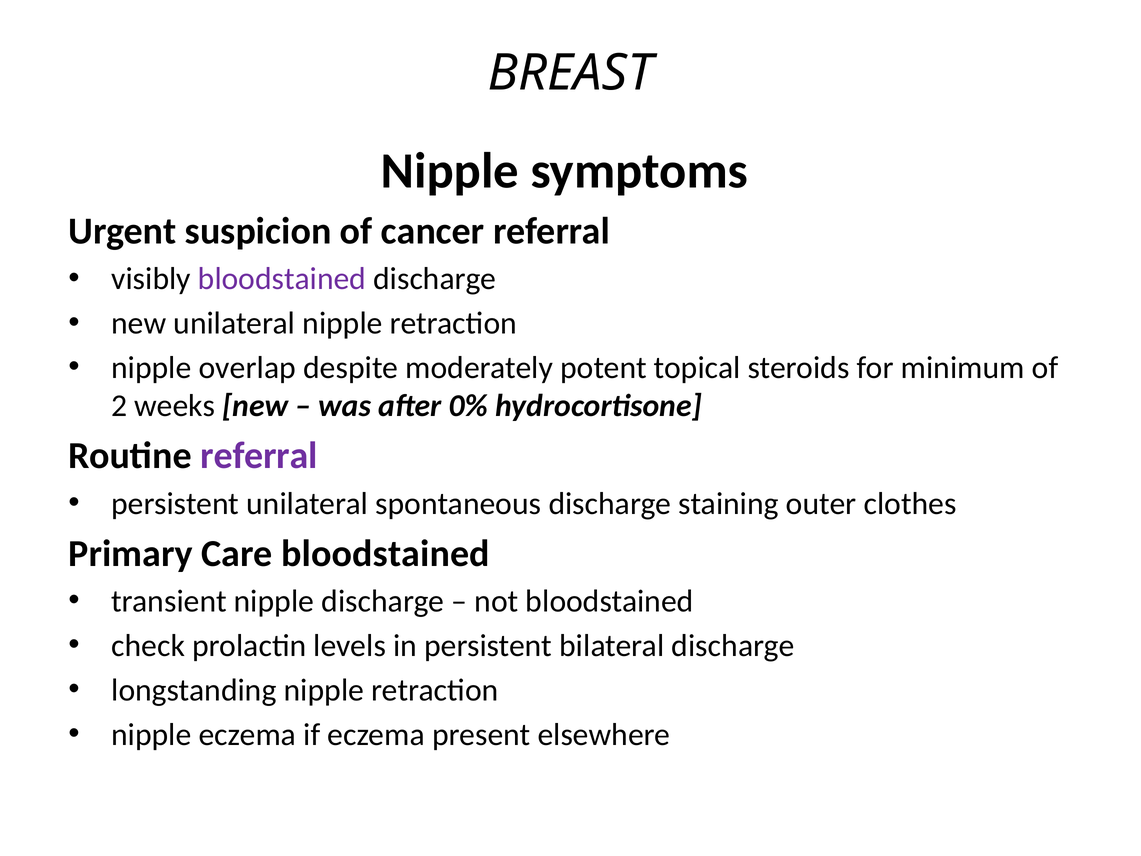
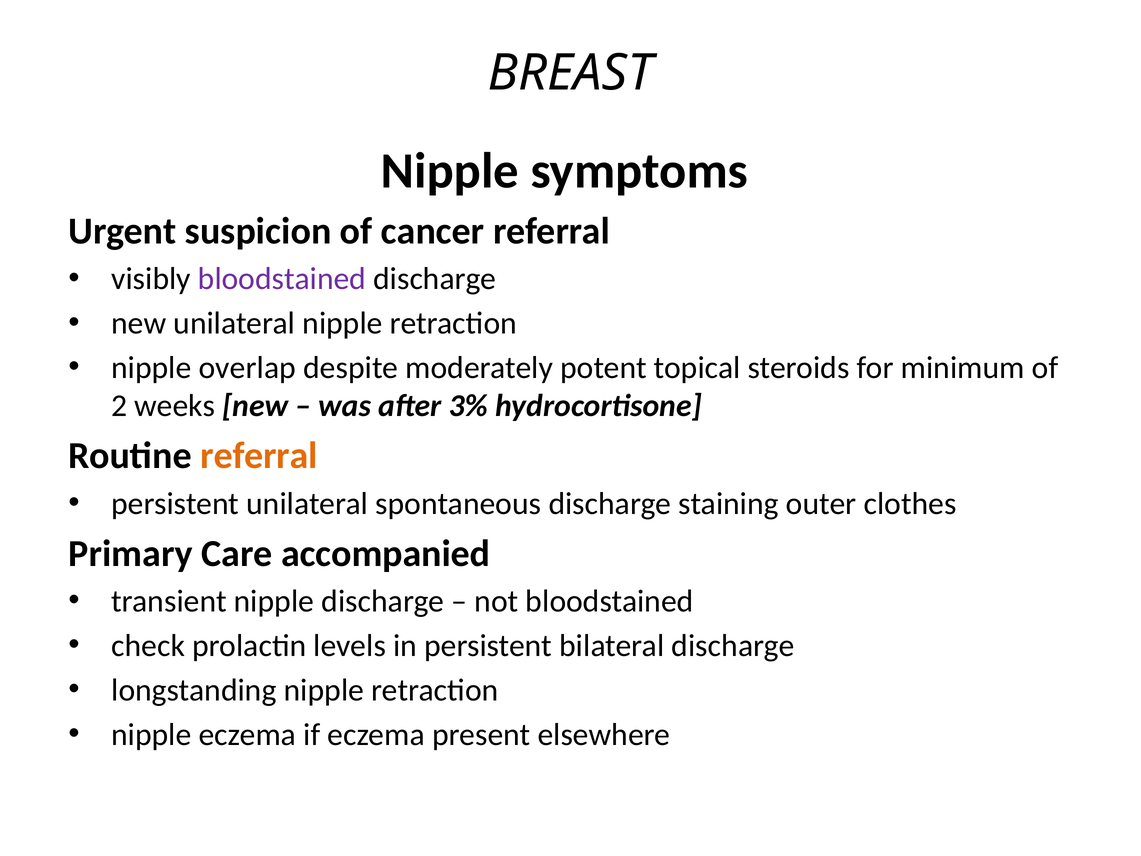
0%: 0% -> 3%
referral at (259, 456) colour: purple -> orange
Care bloodstained: bloodstained -> accompanied
